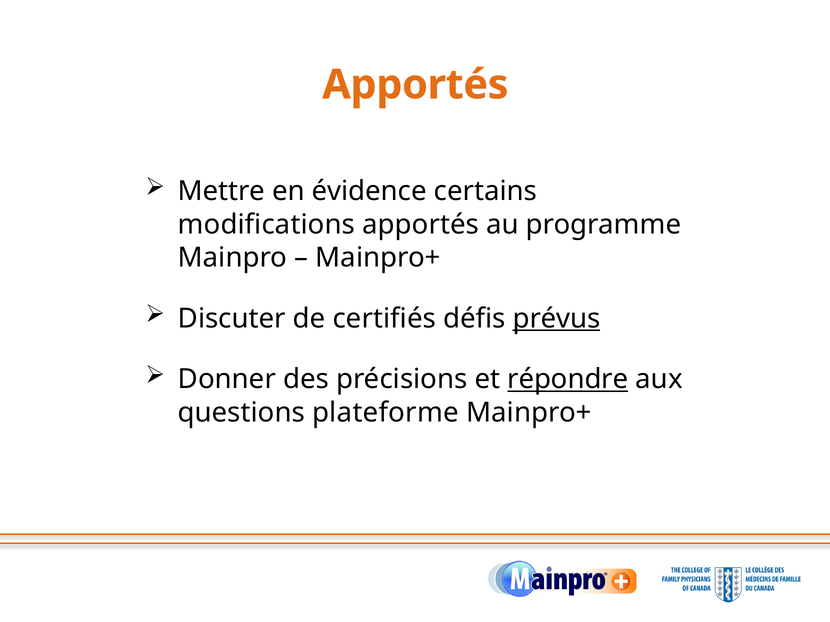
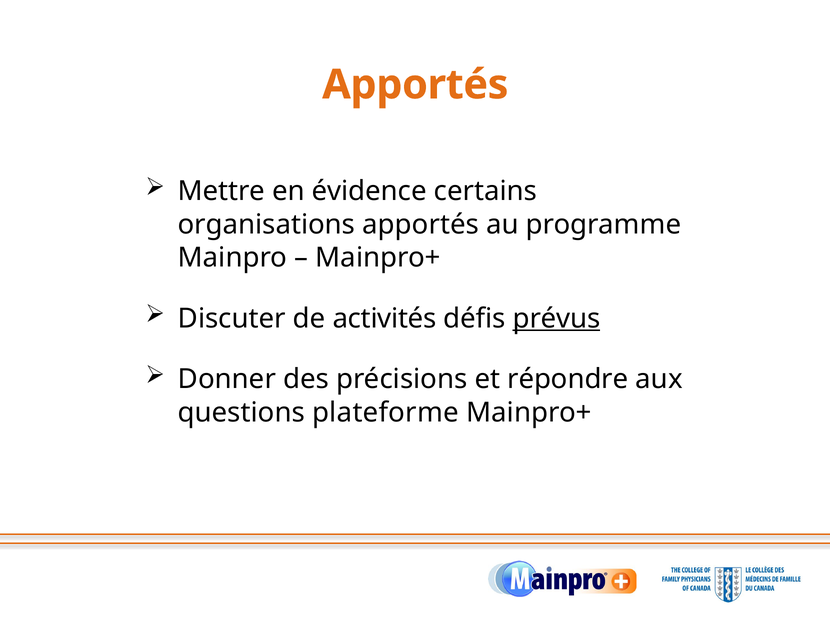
modifications: modifications -> organisations
certifiés: certifiés -> activités
répondre underline: present -> none
